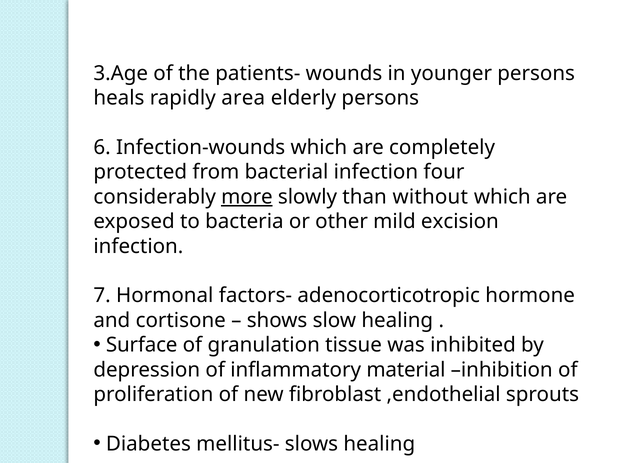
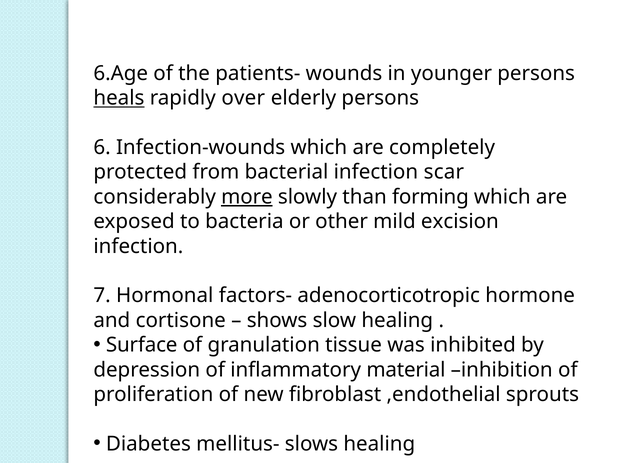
3.Age: 3.Age -> 6.Age
heals underline: none -> present
area: area -> over
four: four -> scar
without: without -> forming
